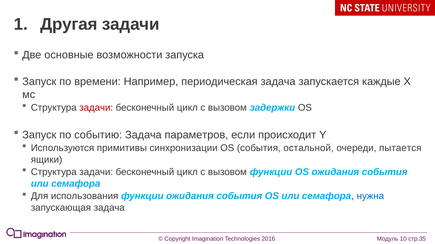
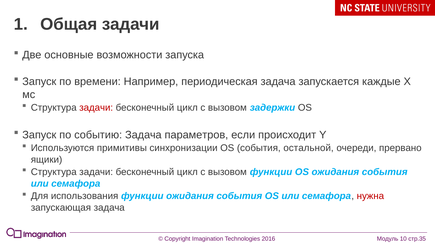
Другая: Другая -> Общая
пытается: пытается -> прервано
нужна colour: blue -> red
